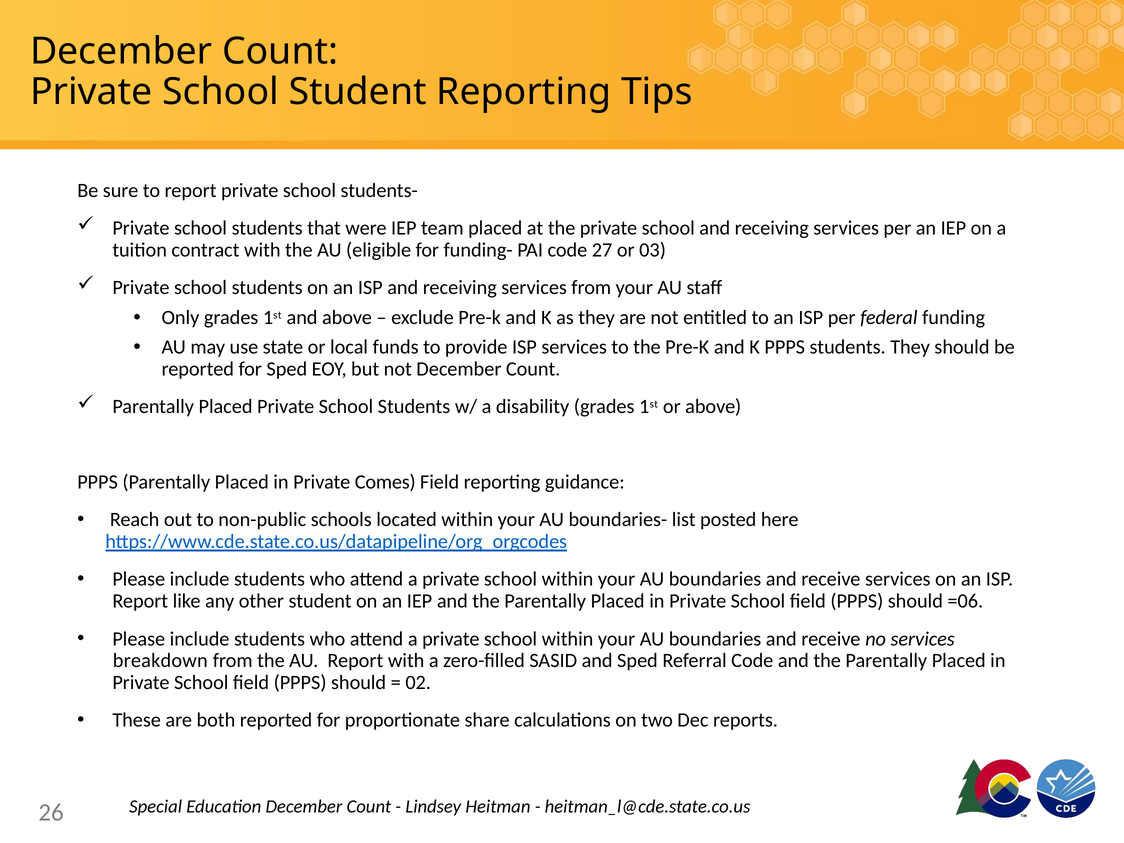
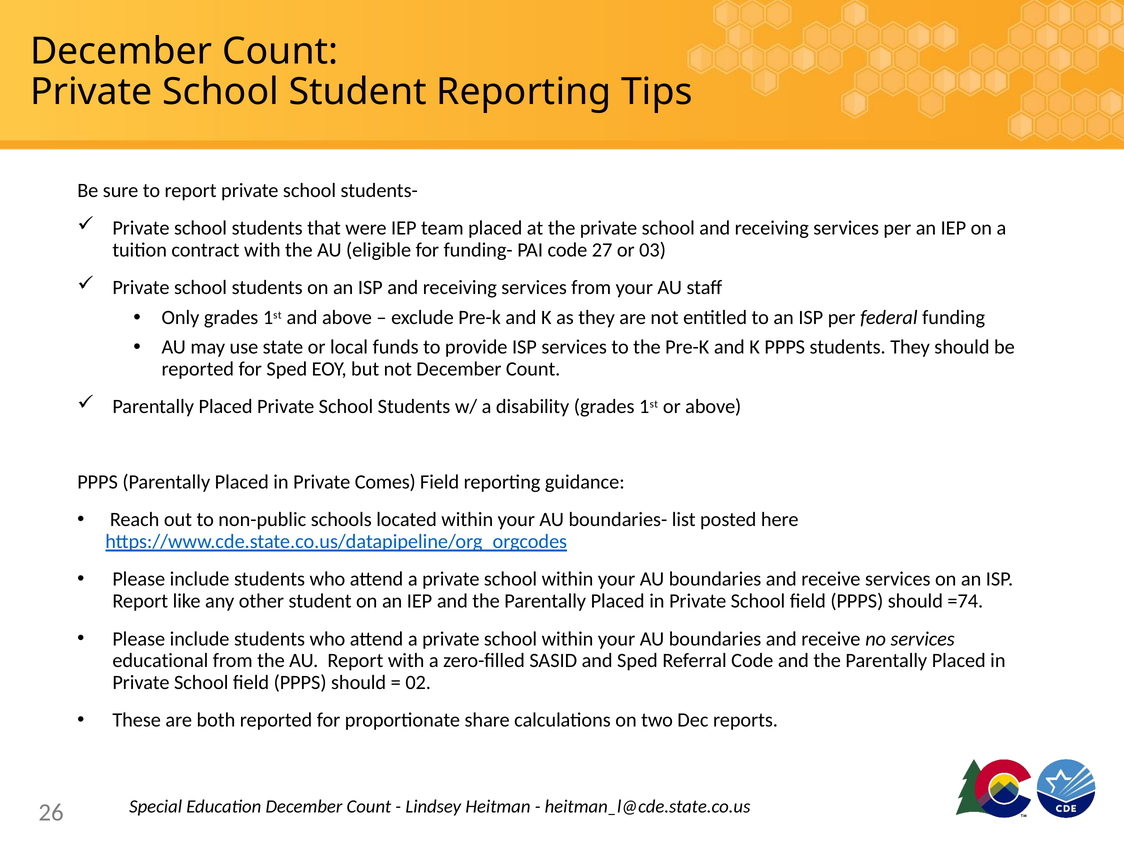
=06: =06 -> =74
breakdown: breakdown -> educational
